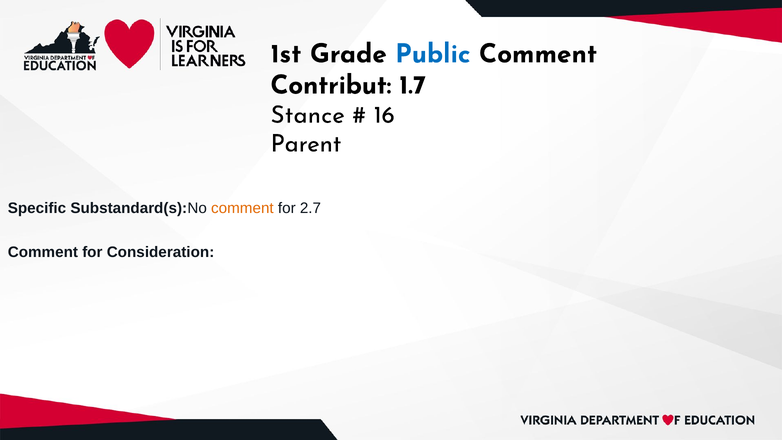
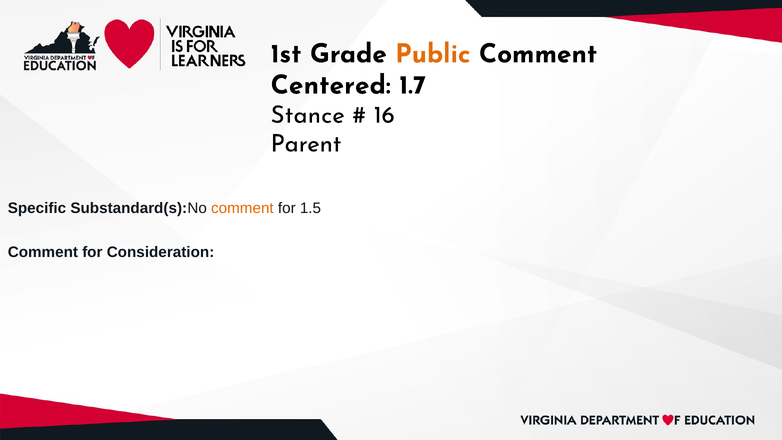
Public colour: blue -> orange
Contribut: Contribut -> Centered
2.7: 2.7 -> 1.5
